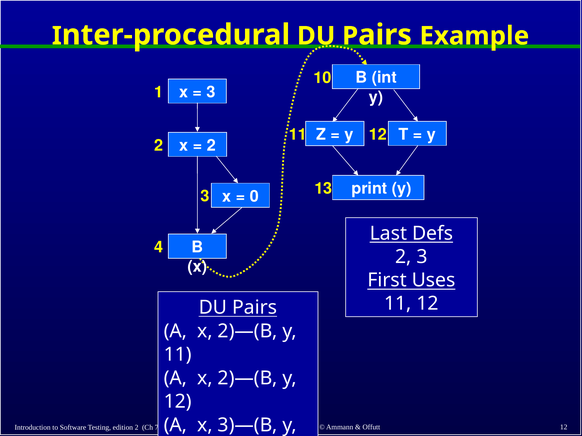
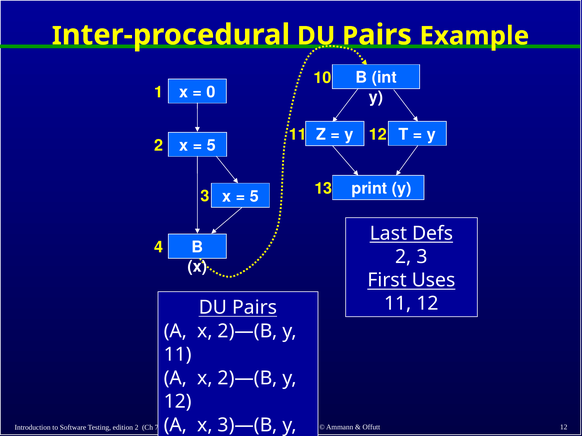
3 at (211, 92): 3 -> 0
2 at (211, 146): 2 -> 5
0 at (254, 197): 0 -> 5
